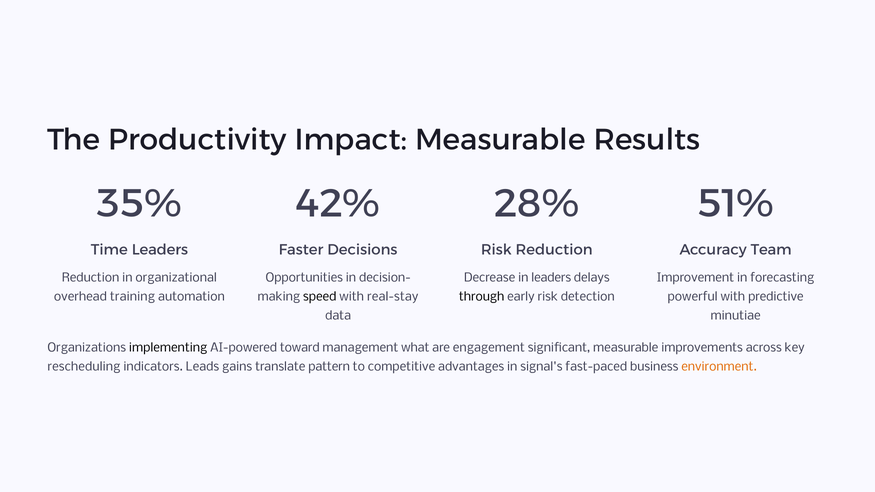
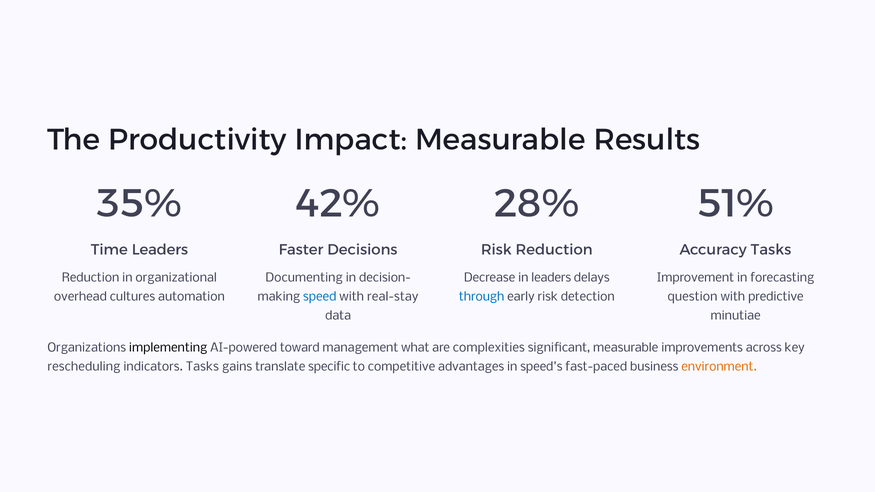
Accuracy Team: Team -> Tasks
Opportunities: Opportunities -> Documenting
training: training -> cultures
speed colour: black -> blue
through colour: black -> blue
powerful: powerful -> question
engagement: engagement -> complexities
indicators Leads: Leads -> Tasks
pattern: pattern -> specific
signal's: signal's -> speed's
